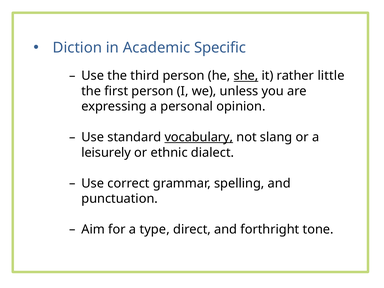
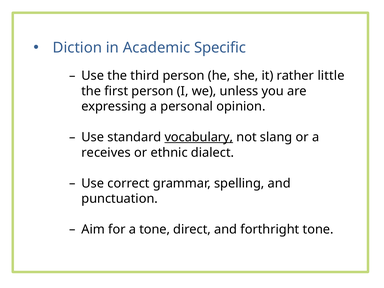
she underline: present -> none
leisurely: leisurely -> receives
a type: type -> tone
